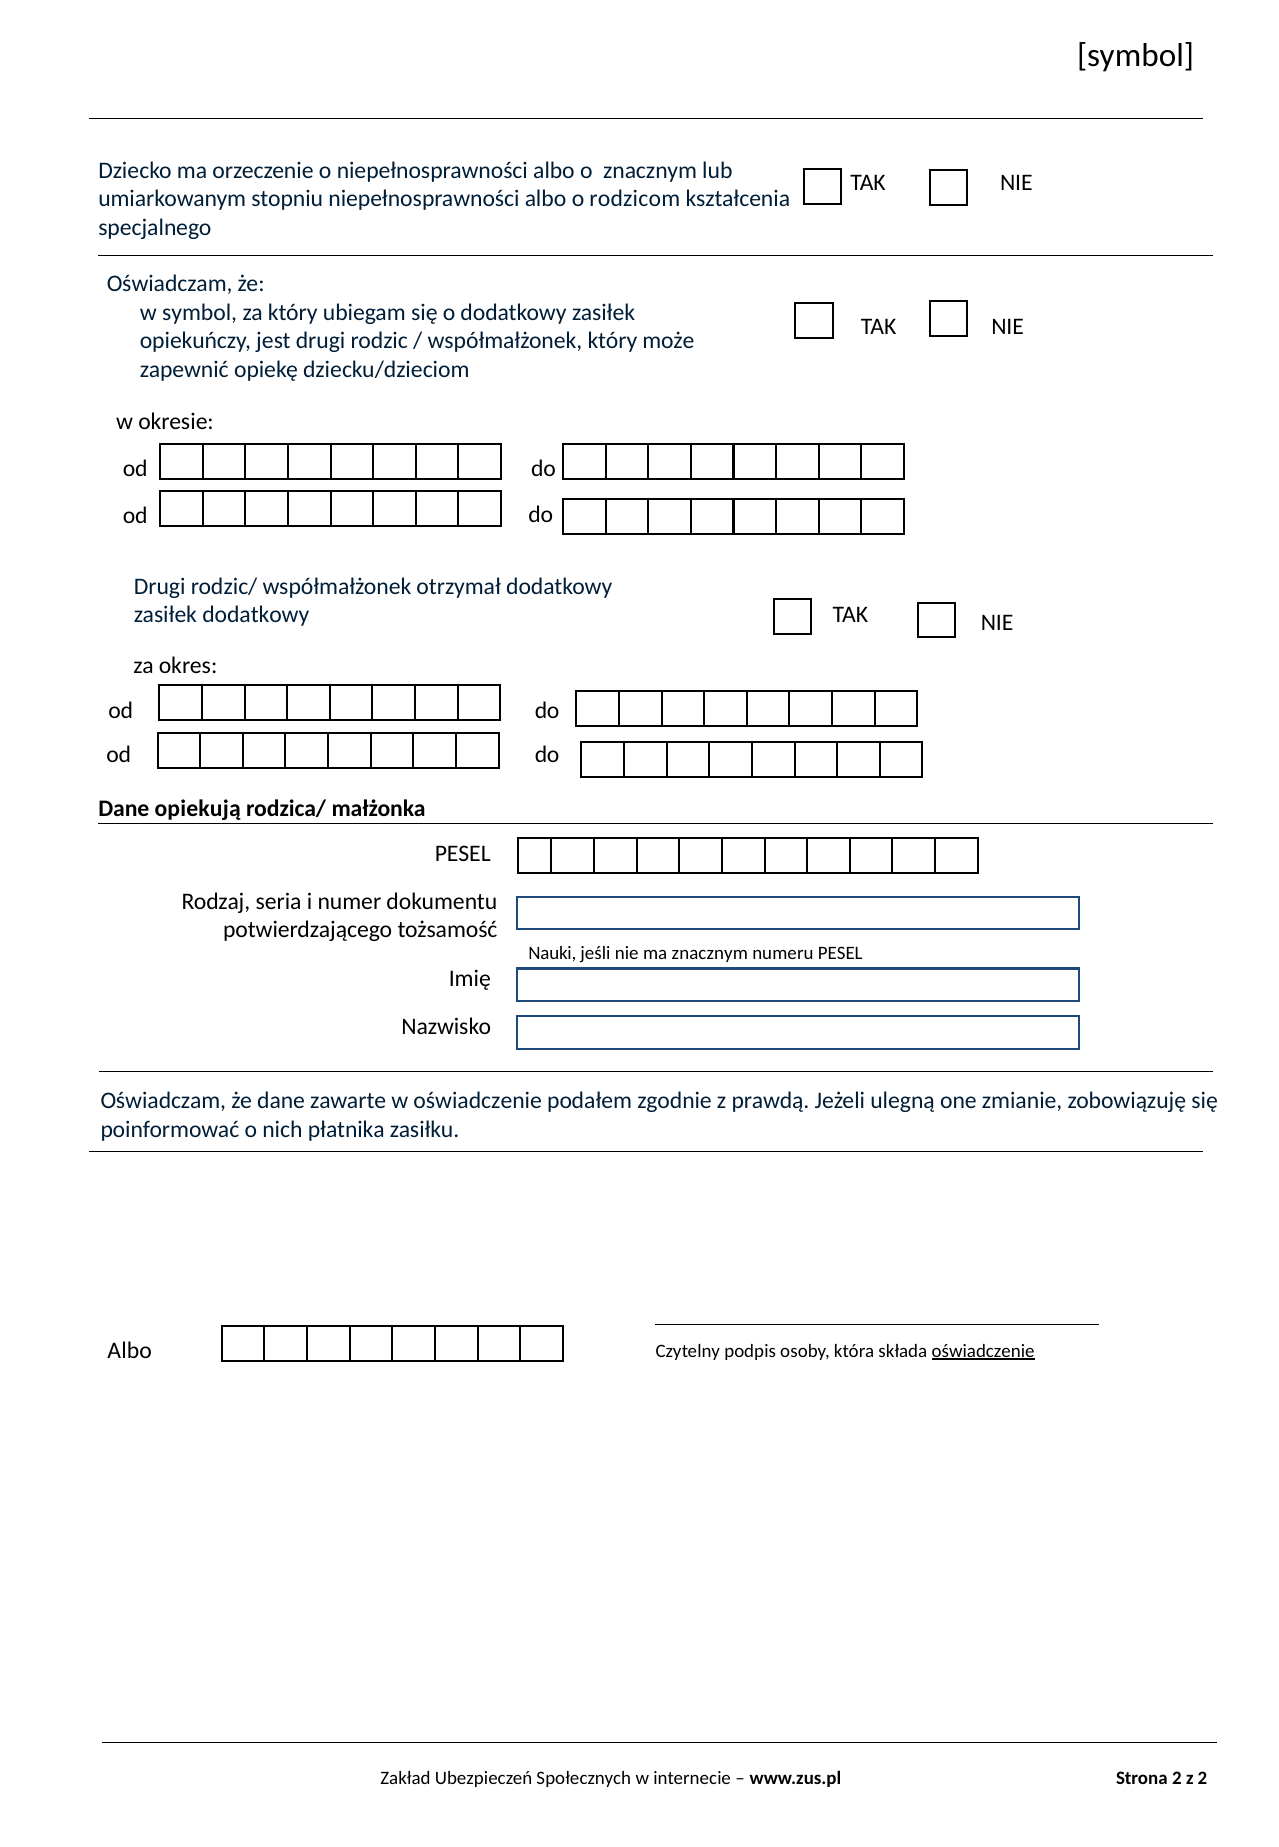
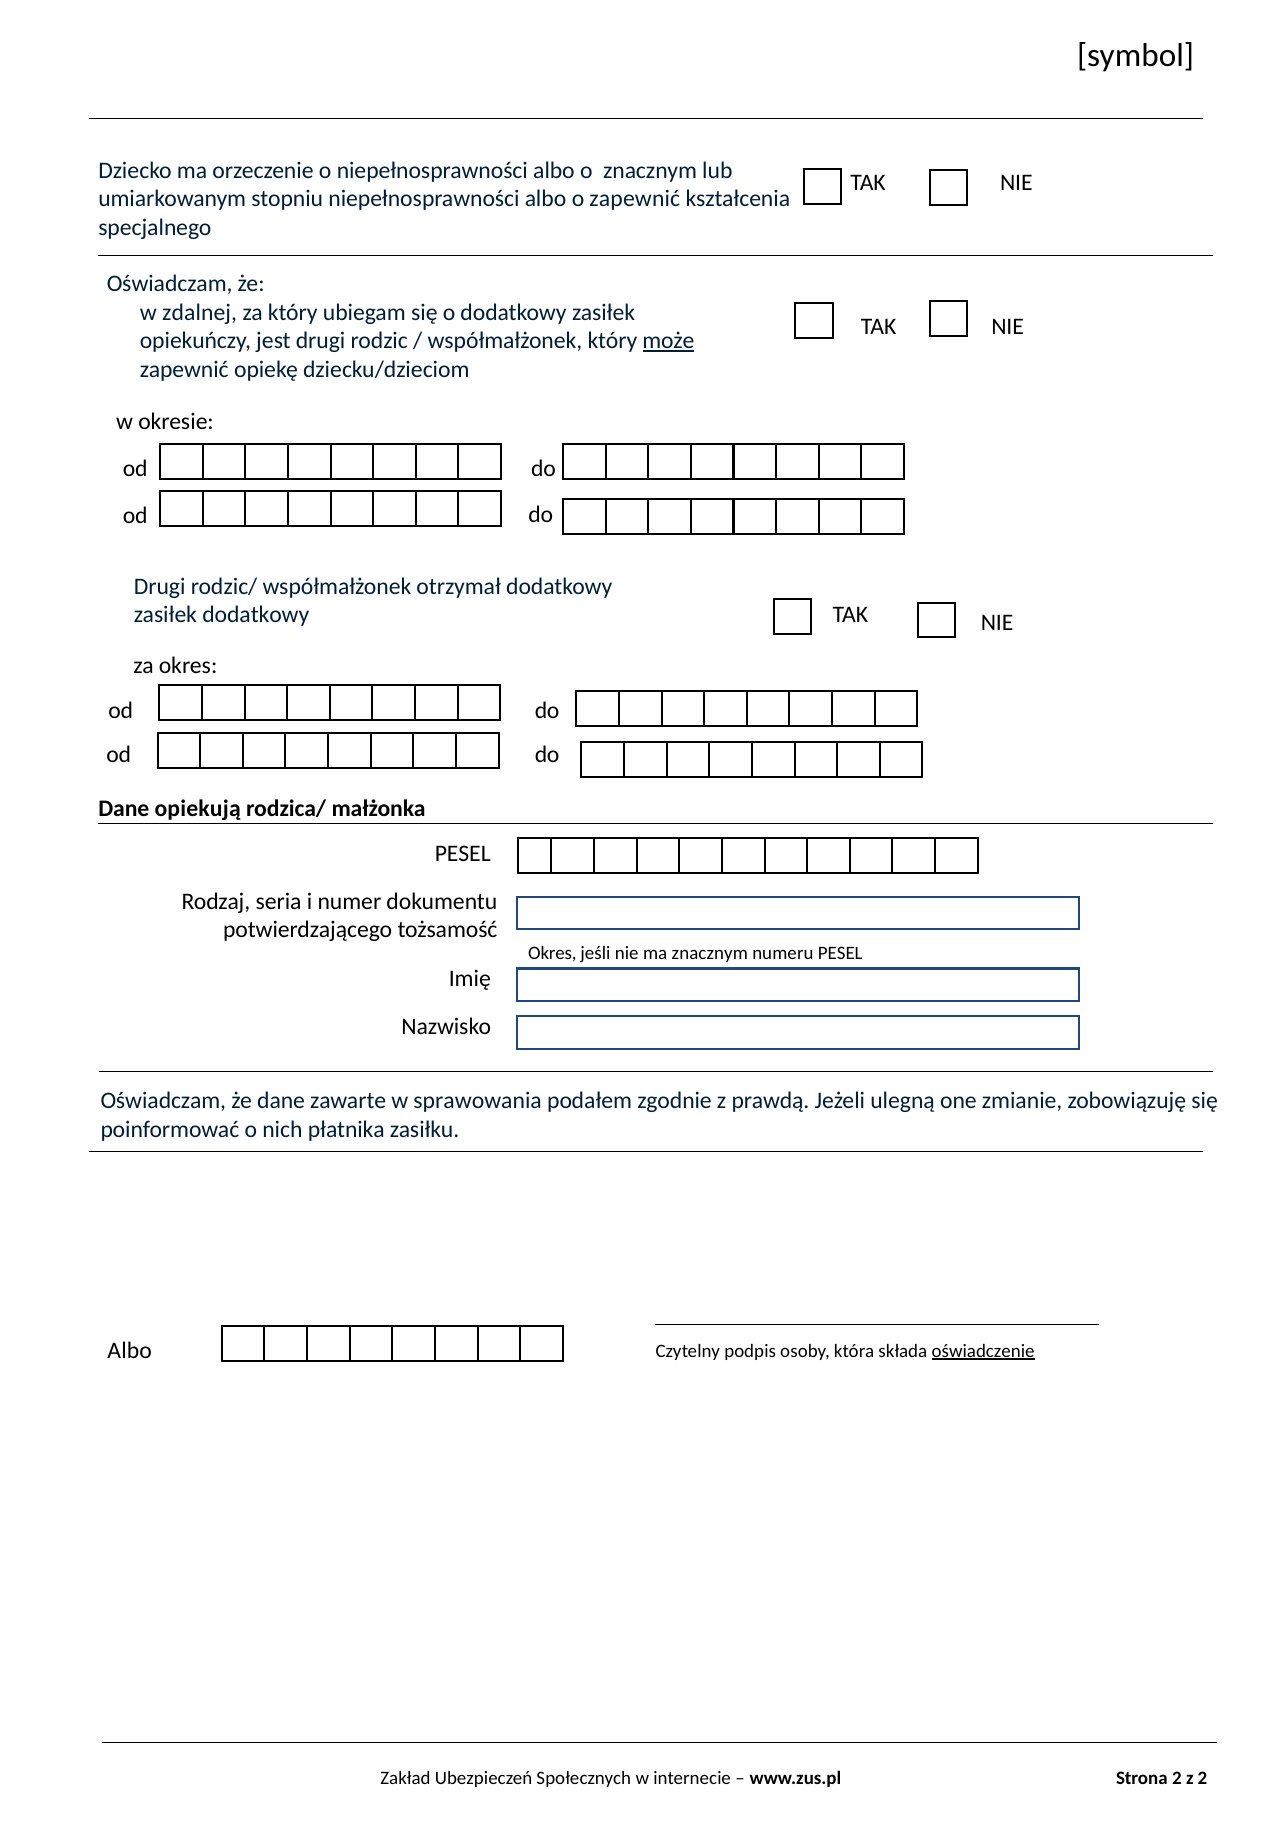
o rodzicom: rodzicom -> zapewnić
w symbol: symbol -> zdalnej
może underline: none -> present
Nauki at (552, 954): Nauki -> Okres
w oświadczenie: oświadczenie -> sprawowania
